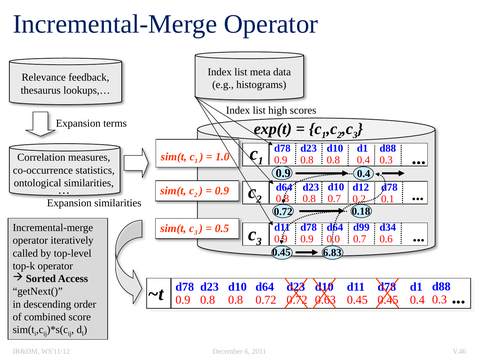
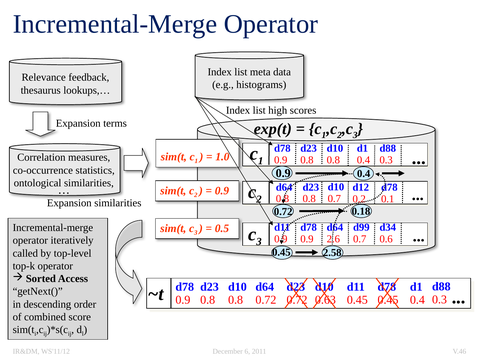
0.0: 0.0 -> 2.6
6.83: 6.83 -> 2.58
